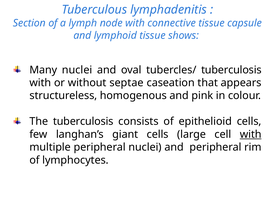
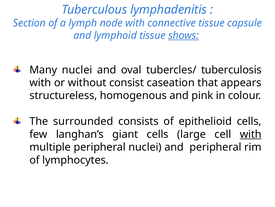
shows underline: none -> present
septae: septae -> consist
The tuberculosis: tuberculosis -> surrounded
